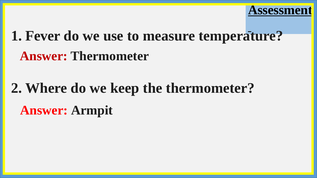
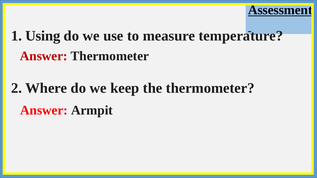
Fever: Fever -> Using
